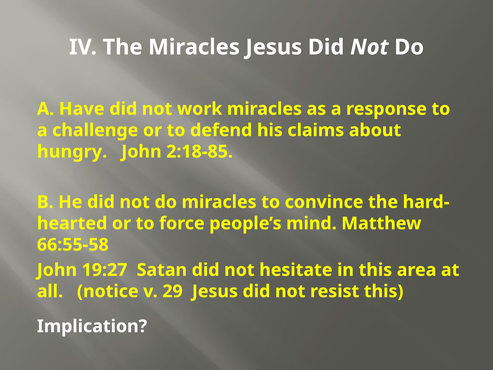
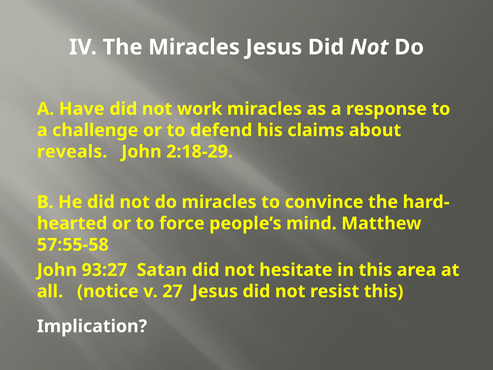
hungry: hungry -> reveals
2:18-85: 2:18-85 -> 2:18-29
66:55-58: 66:55-58 -> 57:55-58
19:27: 19:27 -> 93:27
29: 29 -> 27
